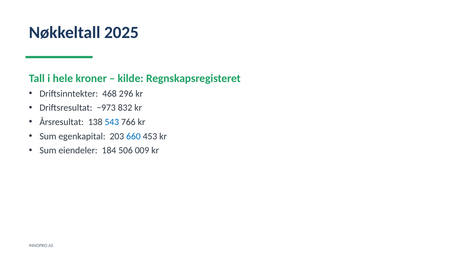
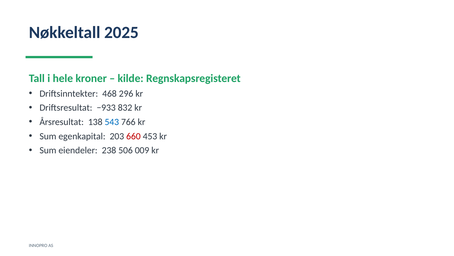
−973: −973 -> −933
660 colour: blue -> red
184: 184 -> 238
